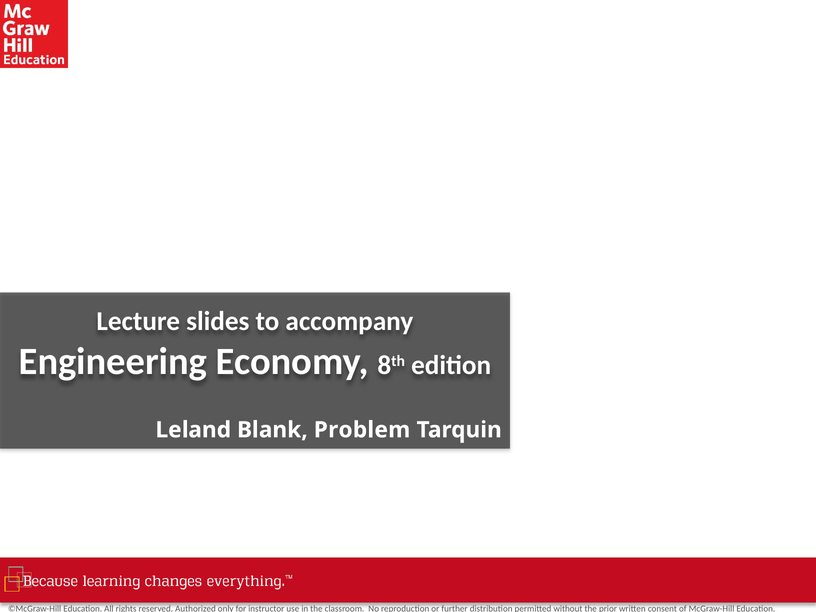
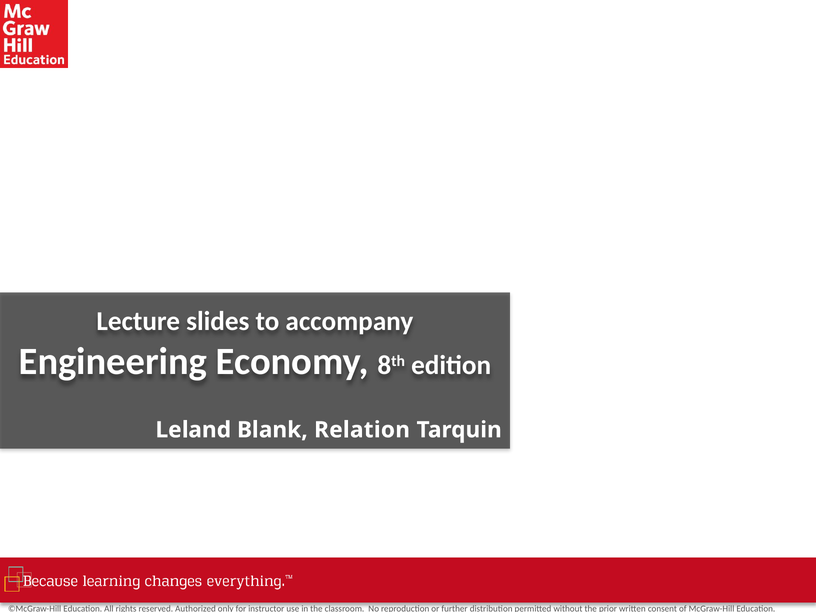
Problem: Problem -> Relation
